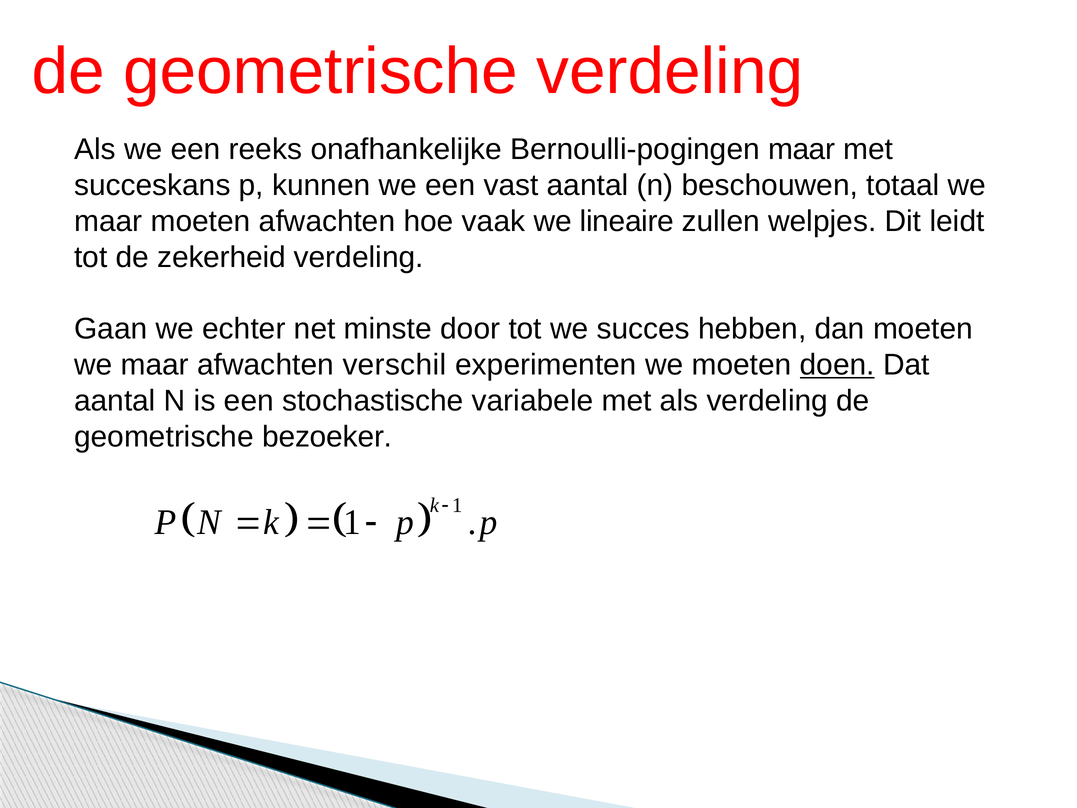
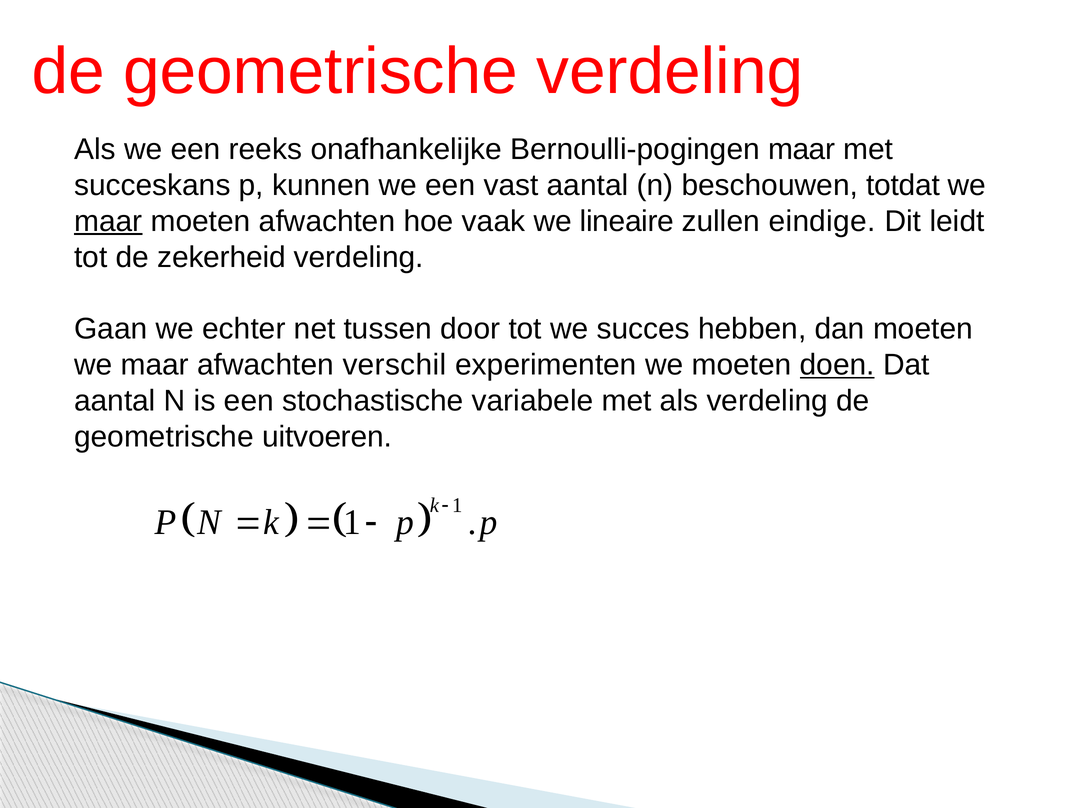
totaal: totaal -> totdat
maar at (108, 221) underline: none -> present
welpjes: welpjes -> eindige
minste: minste -> tussen
bezoeker: bezoeker -> uitvoeren
